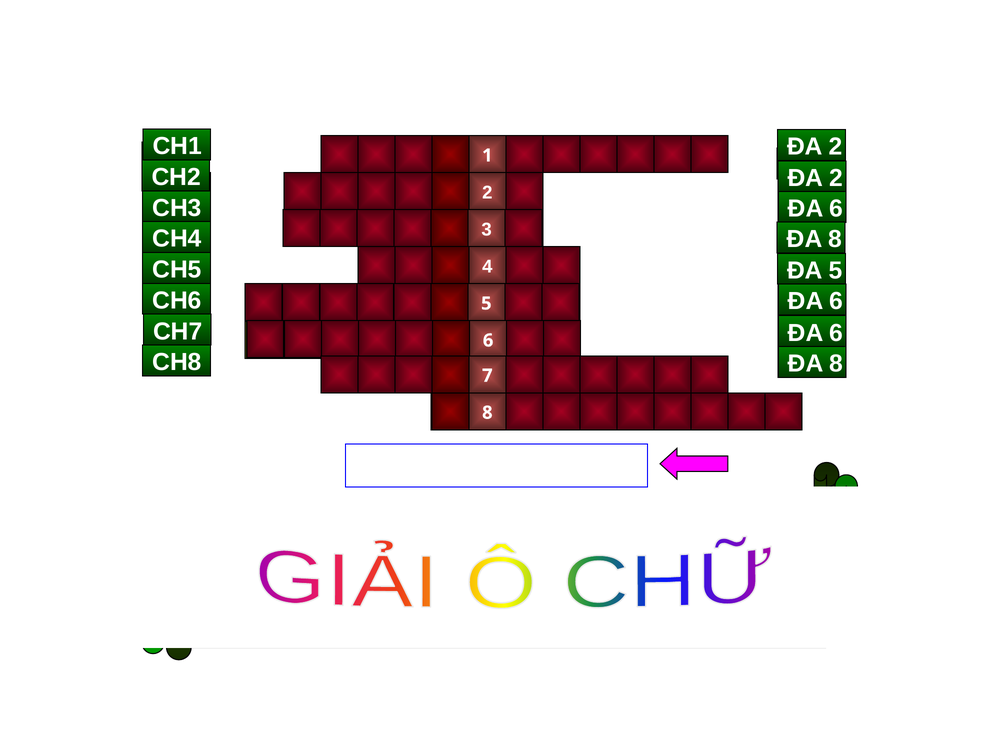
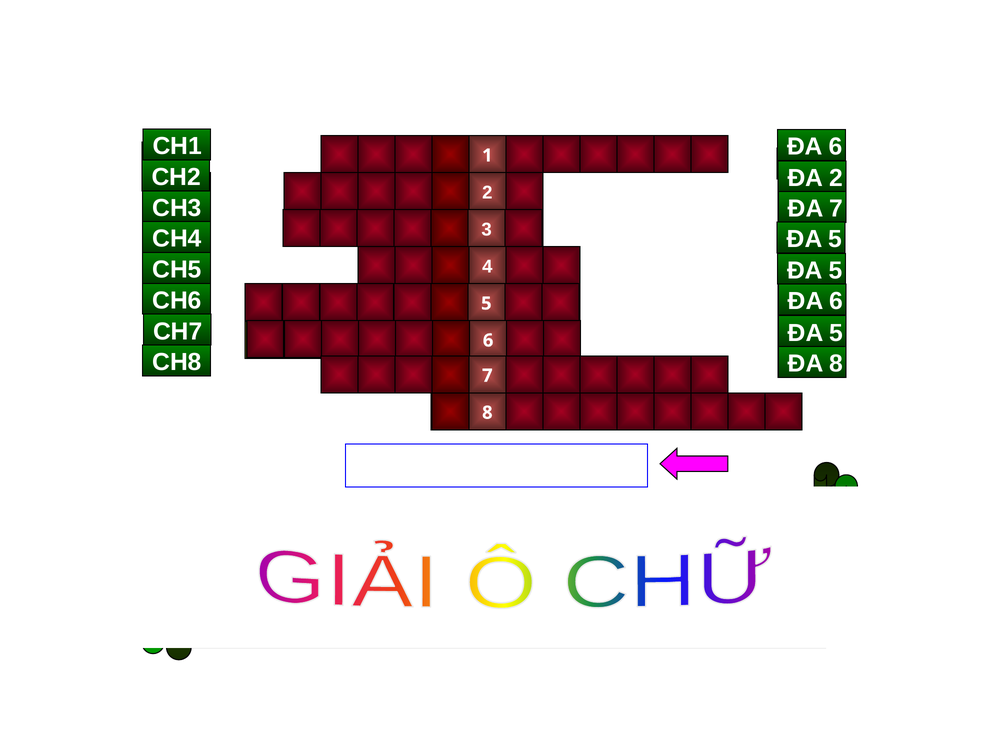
2 at (836, 147): 2 -> 6
CH3 ĐA 6: 6 -> 7
CH4 ĐA 8: 8 -> 5
CH7 ĐA 6: 6 -> 5
